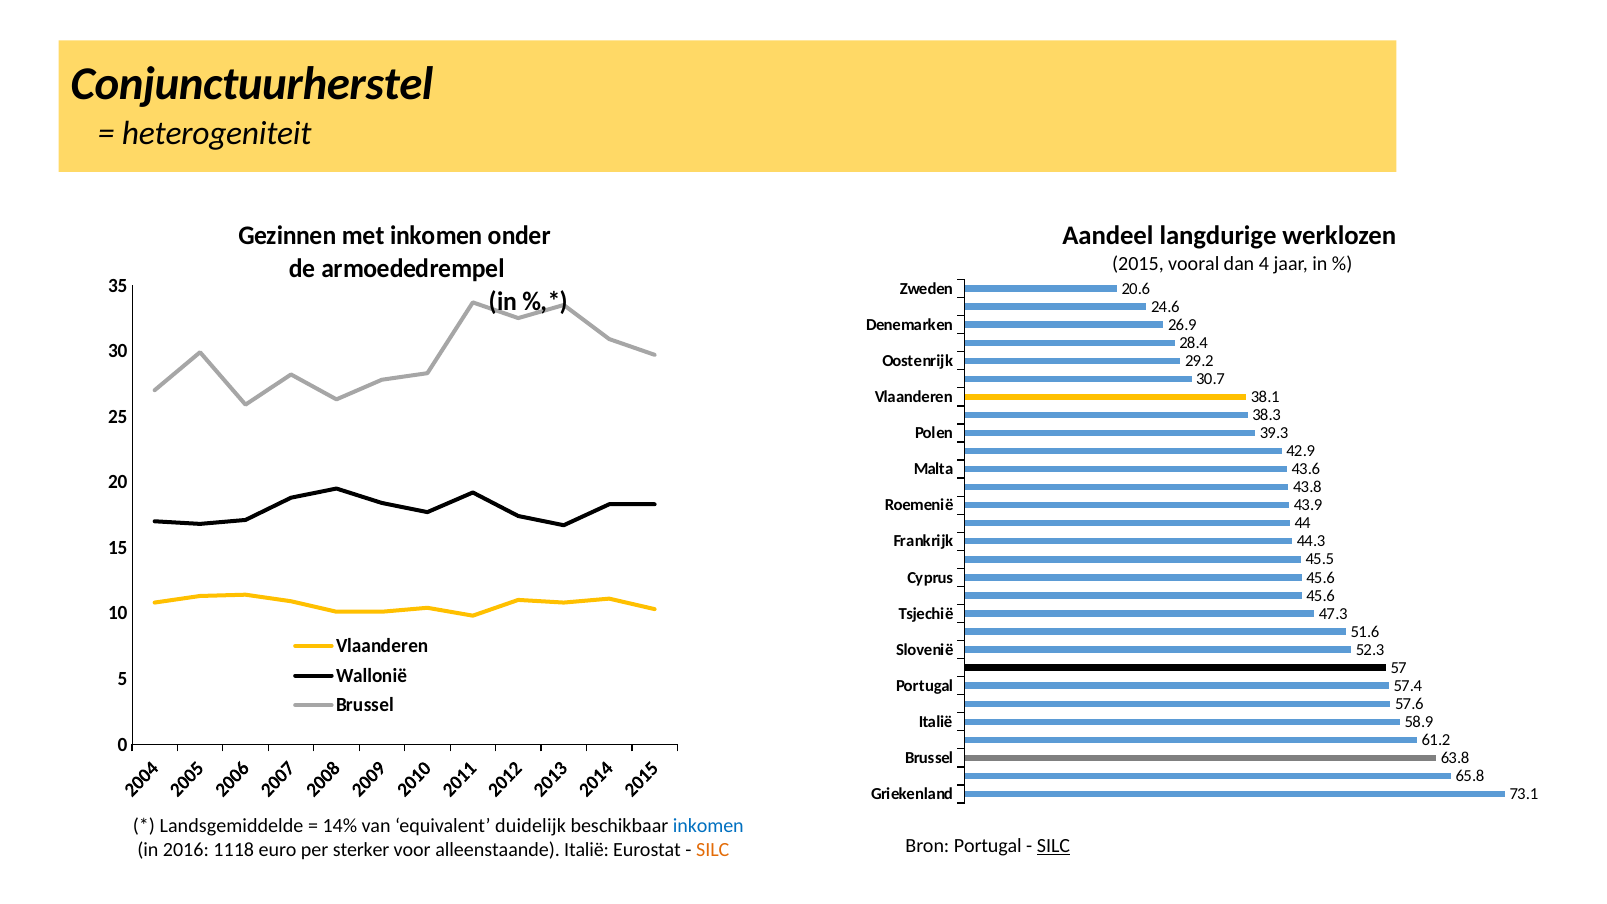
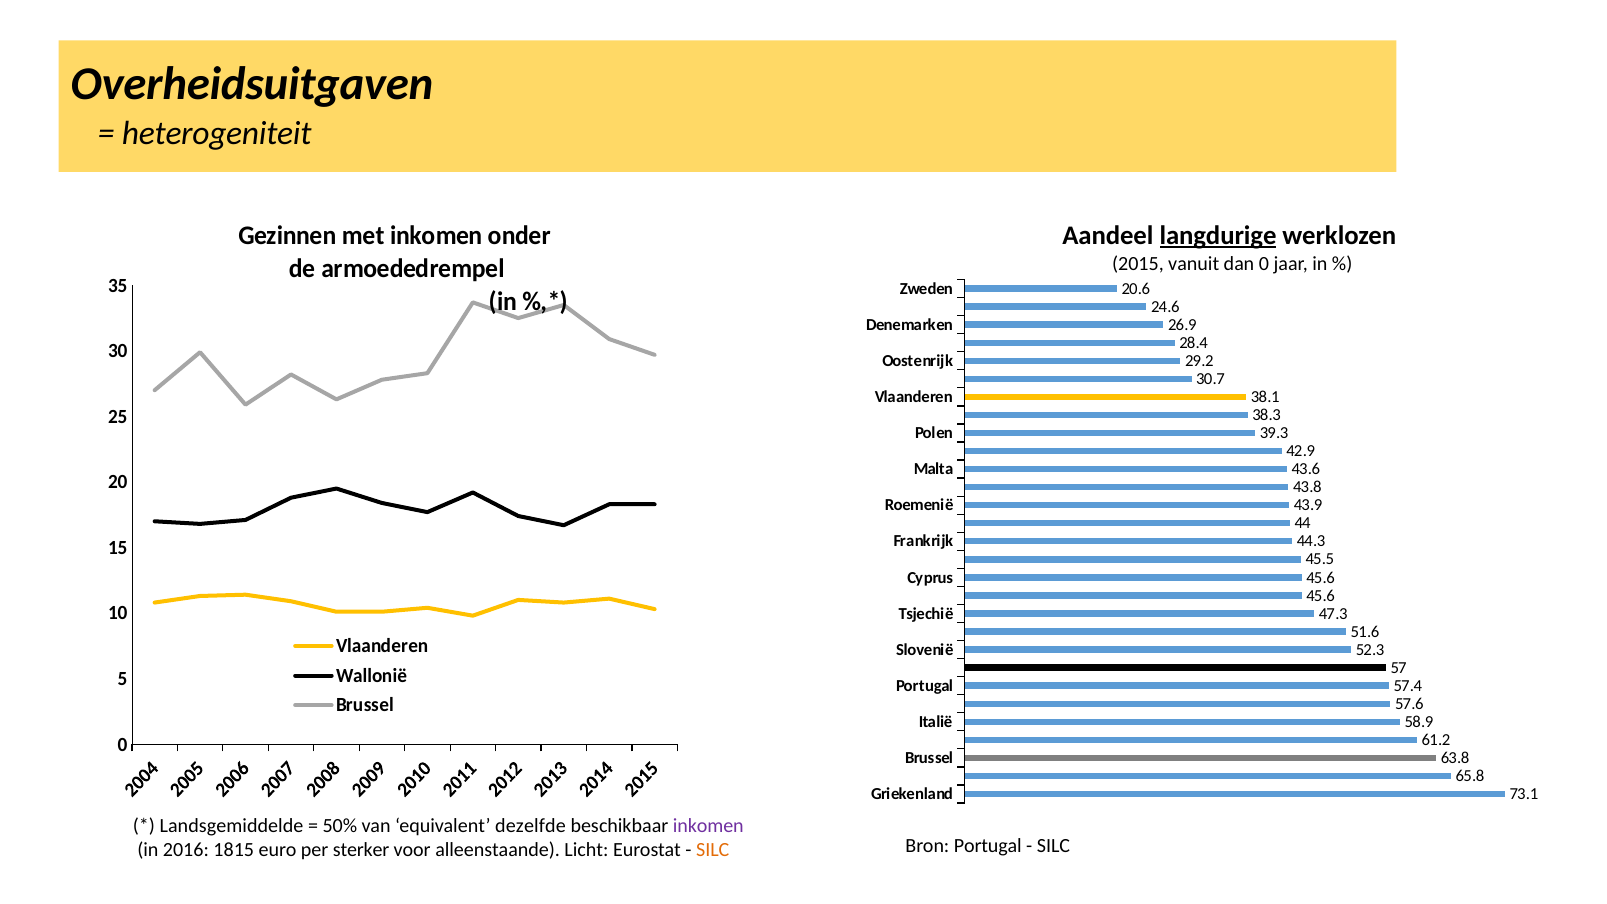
Conjunctuurherstel: Conjunctuurherstel -> Overheidsuitgaven
langdurige underline: none -> present
vooral: vooral -> vanuit
dan 4: 4 -> 0
14%: 14% -> 50%
duidelijk: duidelijk -> dezelfde
inkomen at (708, 826) colour: blue -> purple
1118: 1118 -> 1815
alleenstaande Italië: Italië -> Licht
SILC at (1054, 846) underline: present -> none
